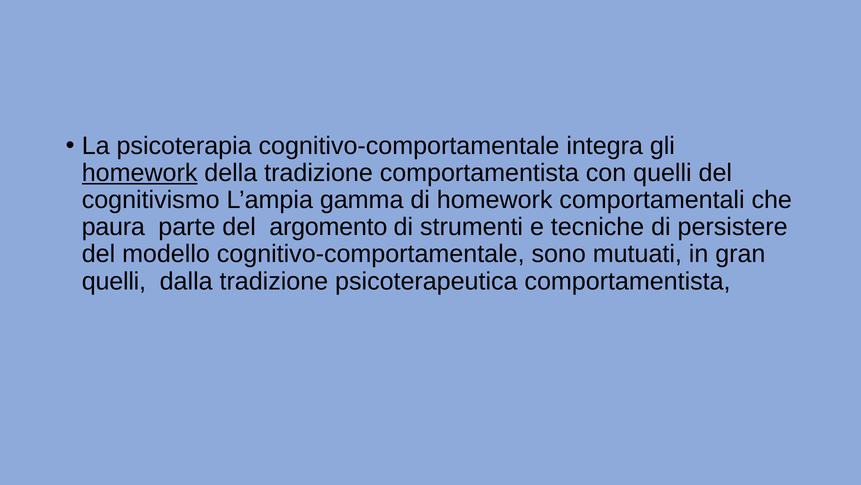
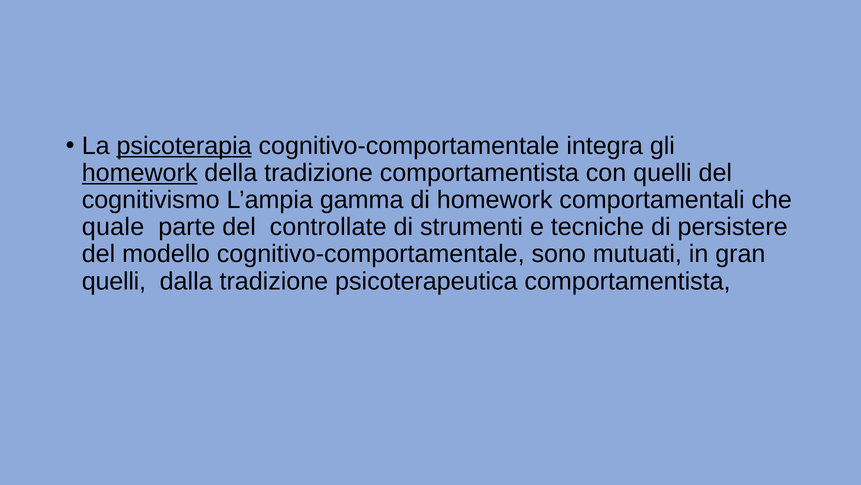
psicoterapia underline: none -> present
paura: paura -> quale
argomento: argomento -> controllate
